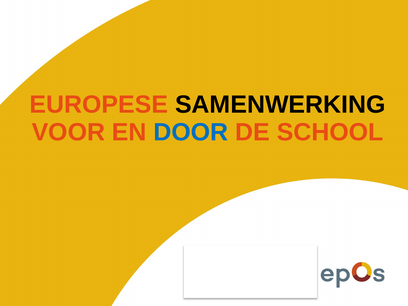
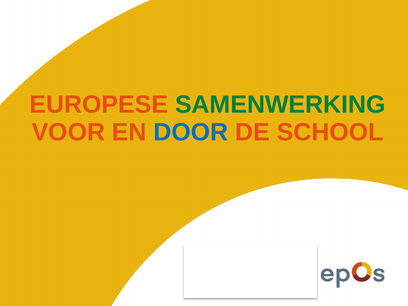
SAMENWERKING colour: black -> green
